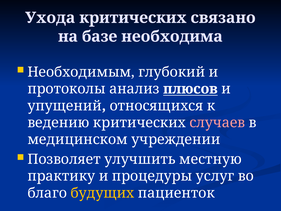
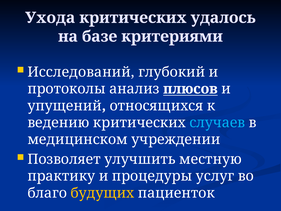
связано: связано -> удалось
необходима: необходима -> критериями
Необходимым: Необходимым -> Исследований
случаев colour: pink -> light blue
